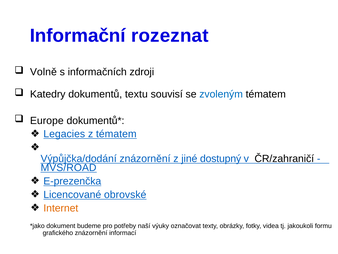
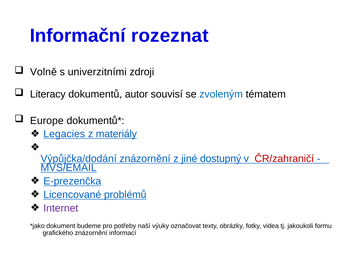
informačních: informačních -> univerzitními
Katedry: Katedry -> Literacy
textu: textu -> autor
z tématem: tématem -> materiály
ČR/zahraničí colour: black -> red
MVS/ROAD: MVS/ROAD -> MVS/EMAIL
obrovské: obrovské -> problémů
Internet colour: orange -> purple
